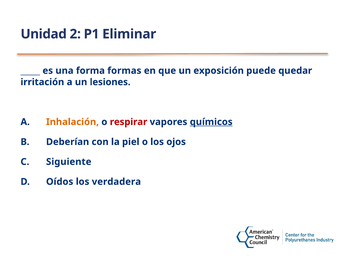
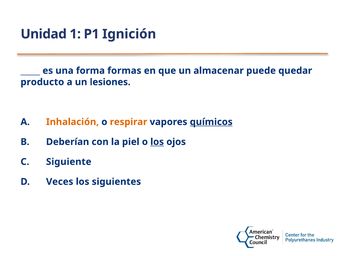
2: 2 -> 1
Eliminar: Eliminar -> Ignición
exposición: exposición -> almacenar
irritación: irritación -> producto
respirar colour: red -> orange
los at (157, 142) underline: none -> present
Oídos: Oídos -> Veces
verdadera: verdadera -> siguientes
